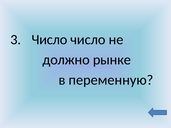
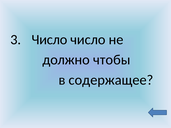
рынке: рынке -> чтобы
переменную: переменную -> содержащее
